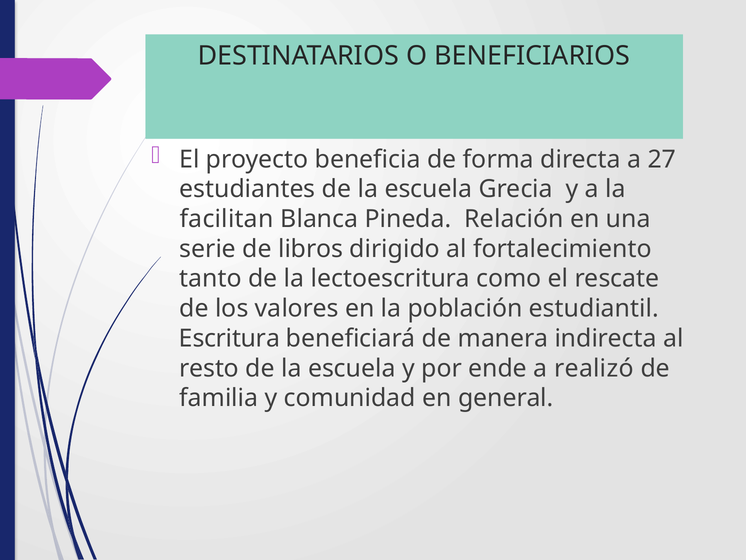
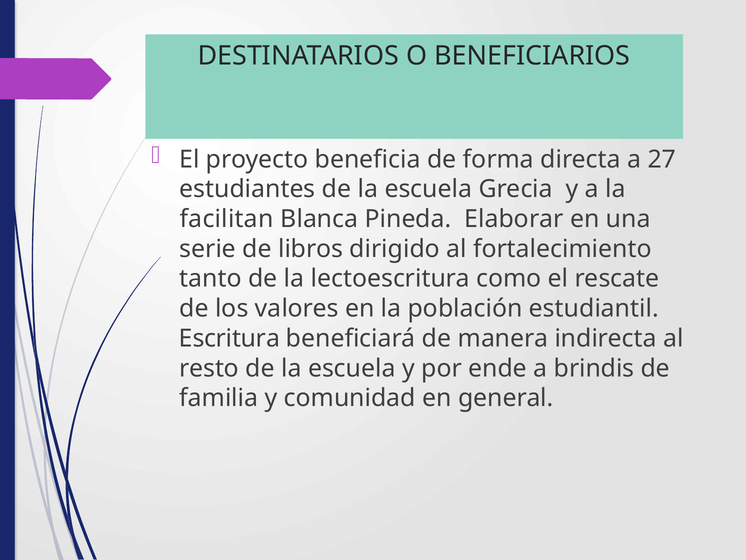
Relación: Relación -> Elaborar
realizó: realizó -> brindis
